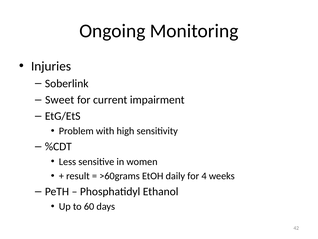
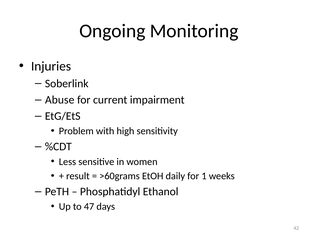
Sweet: Sweet -> Abuse
4: 4 -> 1
60: 60 -> 47
